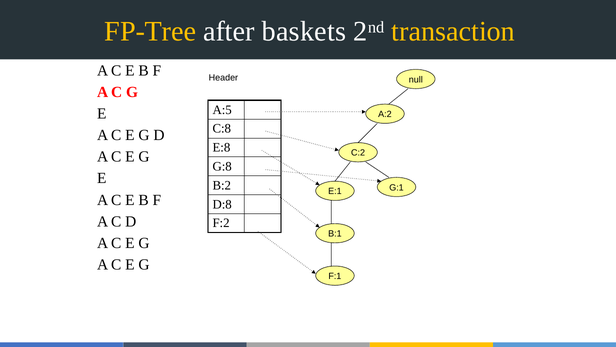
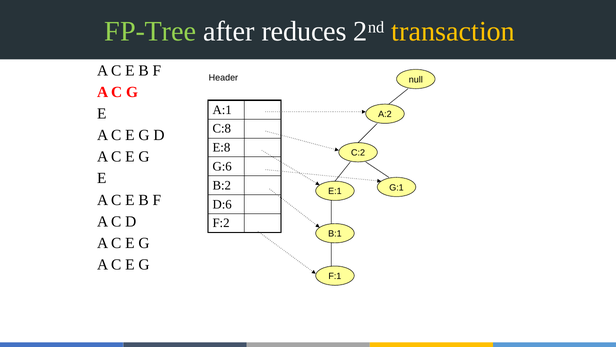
FP-Tree colour: yellow -> light green
baskets: baskets -> reduces
A:5: A:5 -> A:1
G:8: G:8 -> G:6
D:8: D:8 -> D:6
